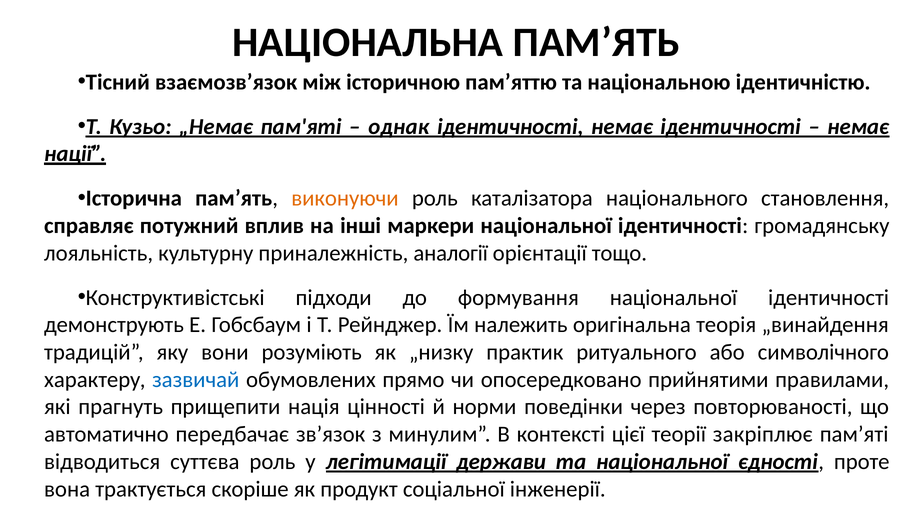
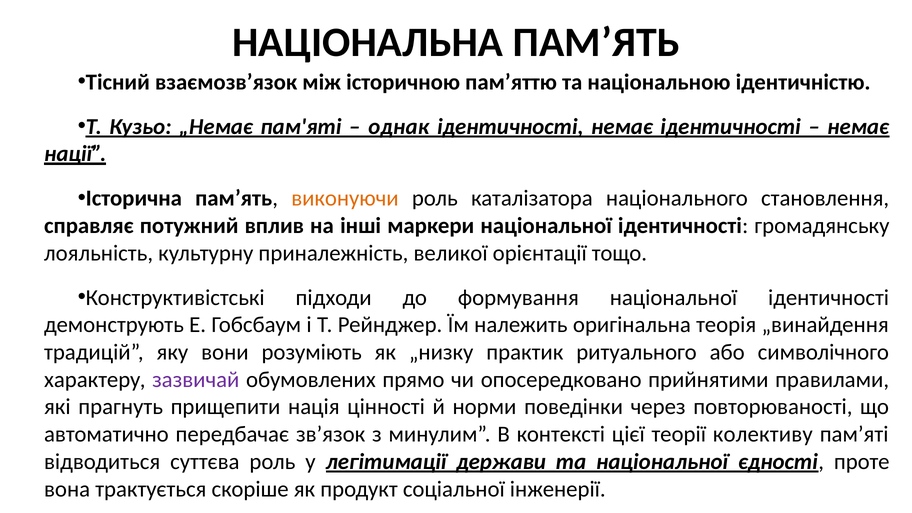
аналогії: аналогії -> великої
зазвичай colour: blue -> purple
закріплює: закріплює -> колективу
